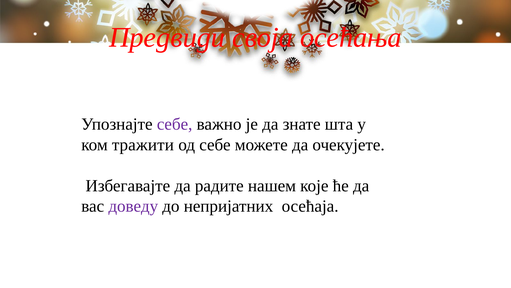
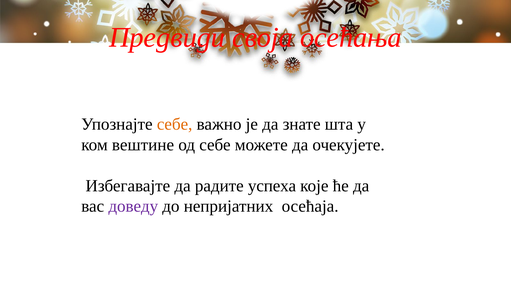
себе at (175, 124) colour: purple -> orange
тражити: тражити -> вештине
нашем: нашем -> успеха
